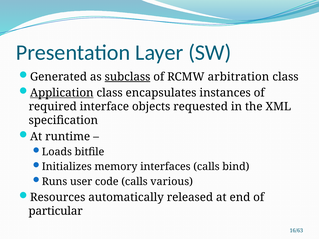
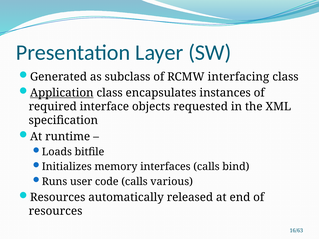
subclass underline: present -> none
arbitration: arbitration -> interfacing
particular at (56, 211): particular -> resources
